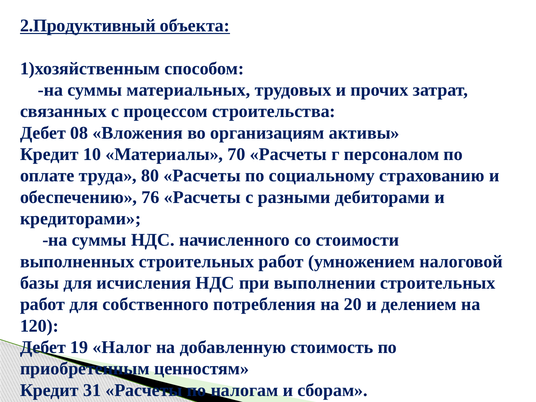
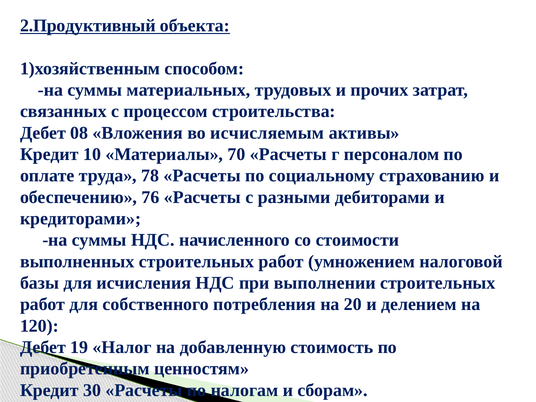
организациям: организациям -> исчисляемым
80: 80 -> 78
31: 31 -> 30
